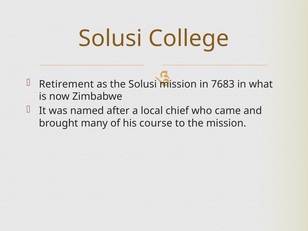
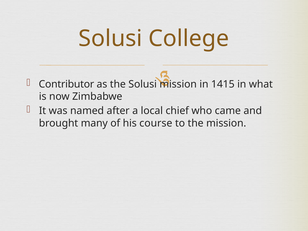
Retirement: Retirement -> Contributor
7683: 7683 -> 1415
